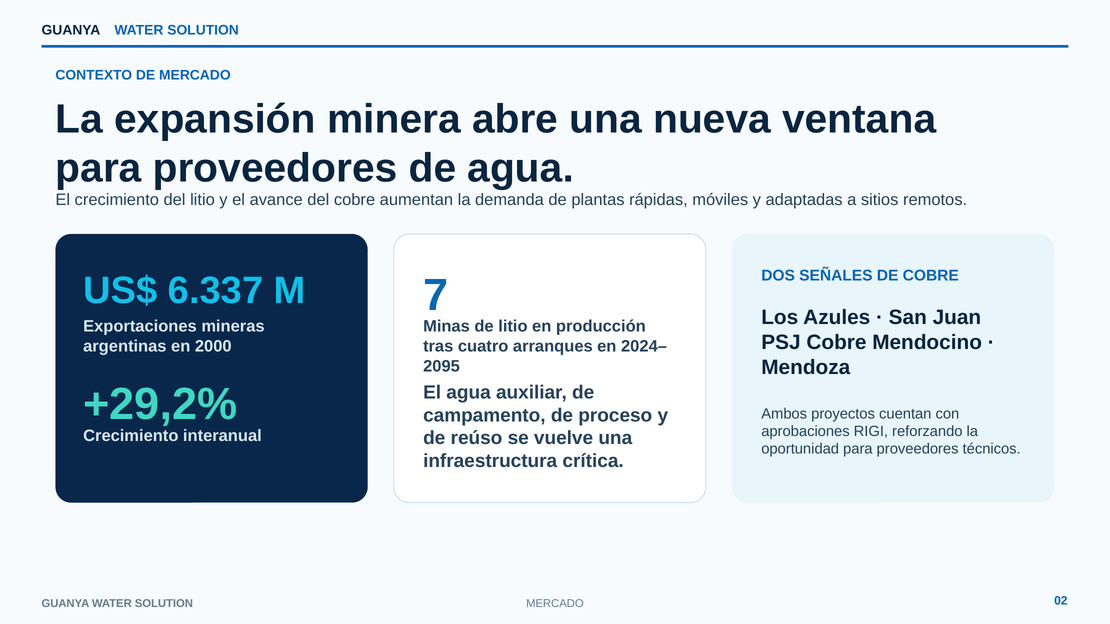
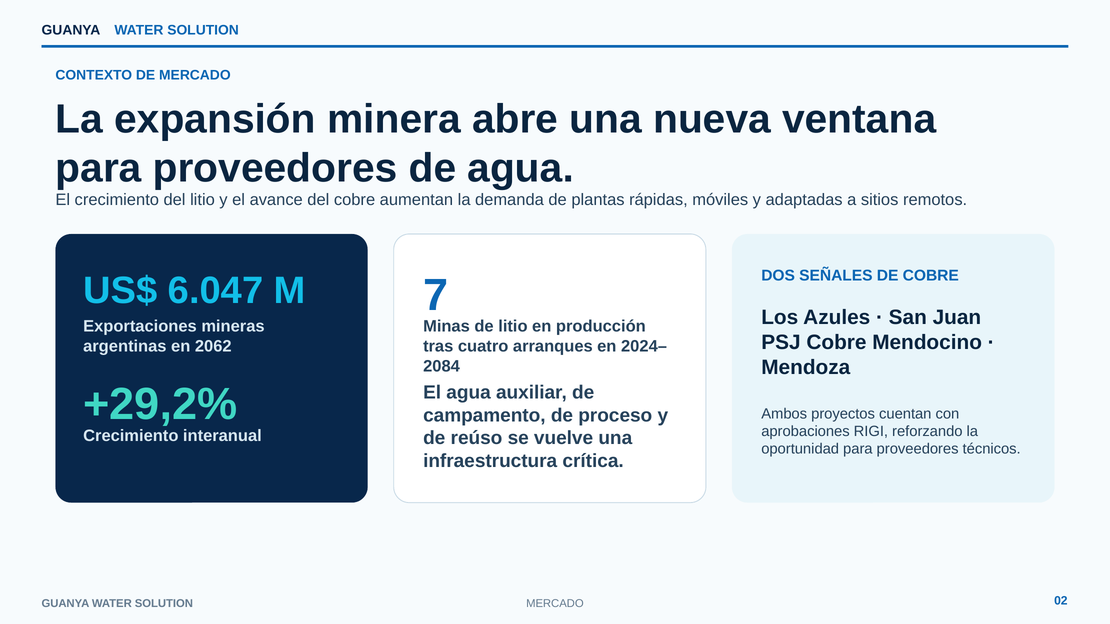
6.337: 6.337 -> 6.047
2000: 2000 -> 2062
2095: 2095 -> 2084
